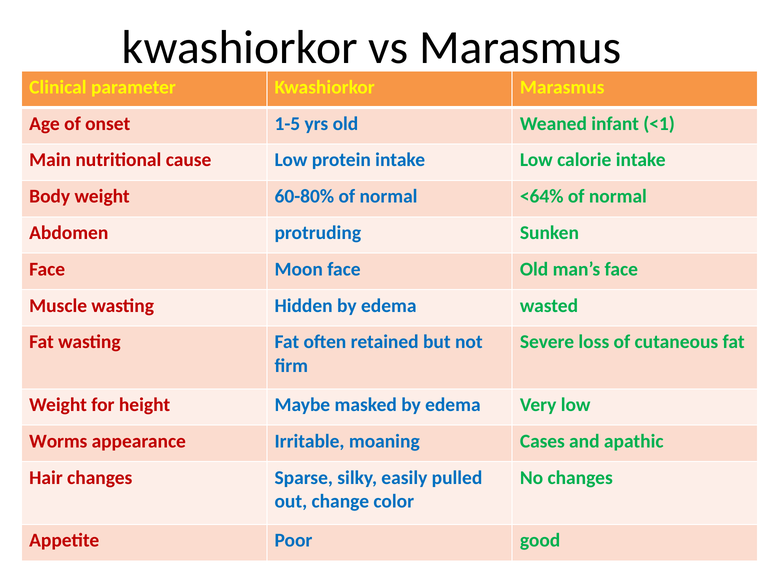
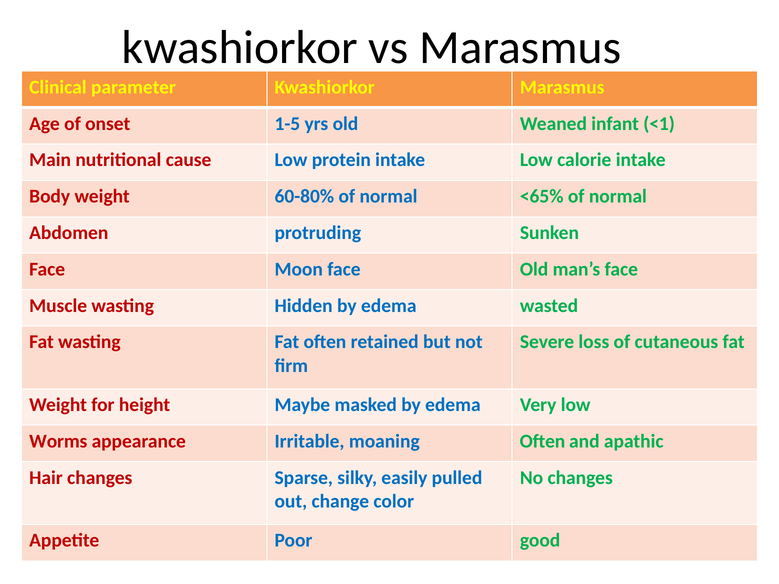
<64%: <64% -> <65%
moaning Cases: Cases -> Often
